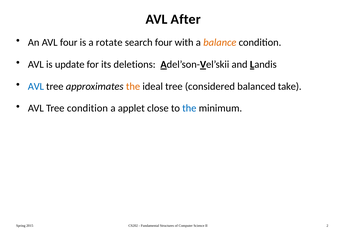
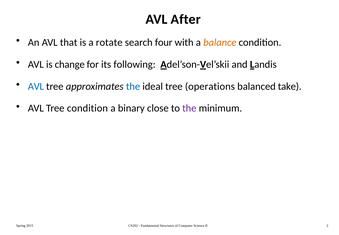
AVL four: four -> that
update: update -> change
deletions: deletions -> following
the at (133, 86) colour: orange -> blue
considered: considered -> operations
applet: applet -> binary
the at (189, 108) colour: blue -> purple
